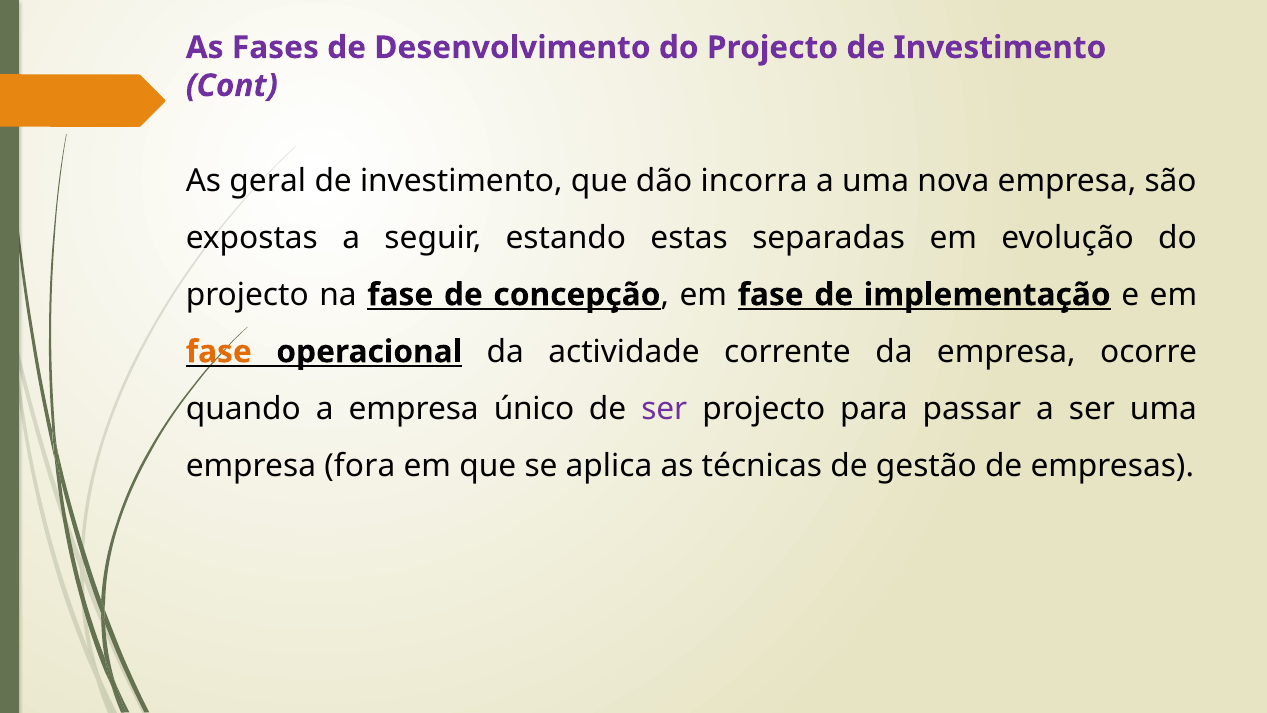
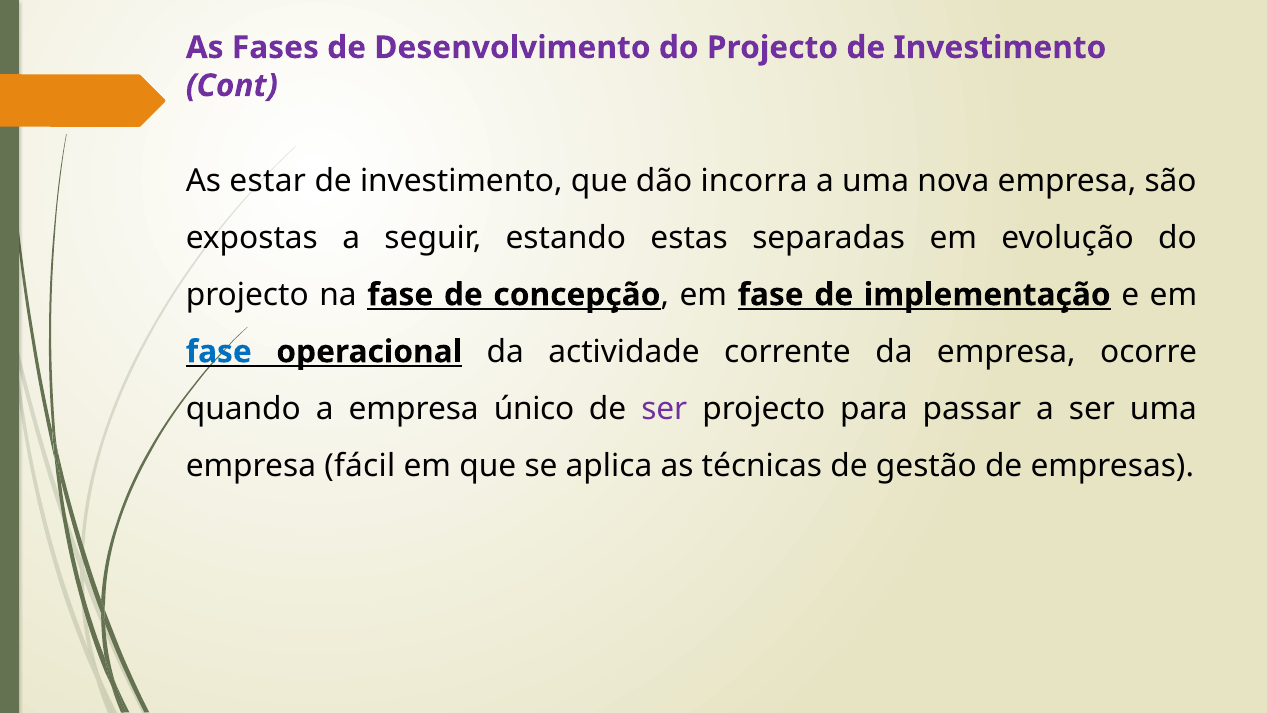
geral: geral -> estar
fase at (219, 352) colour: orange -> blue
fora: fora -> fácil
